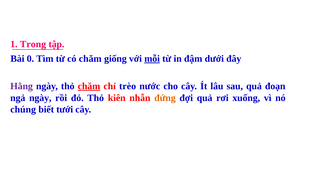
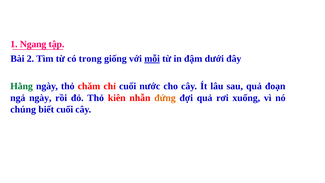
Trong: Trong -> Ngang
0: 0 -> 2
có chăm: chăm -> trong
Hằng colour: purple -> green
chăm at (89, 86) underline: present -> none
chỉ trèo: trèo -> cuối
biết tưới: tưới -> cuối
